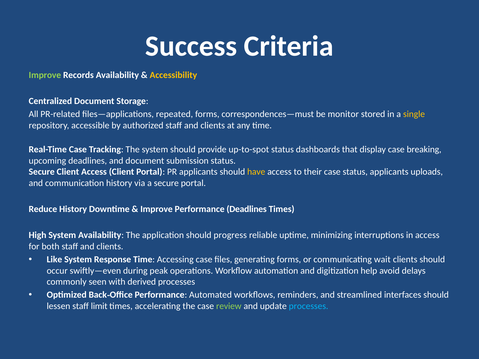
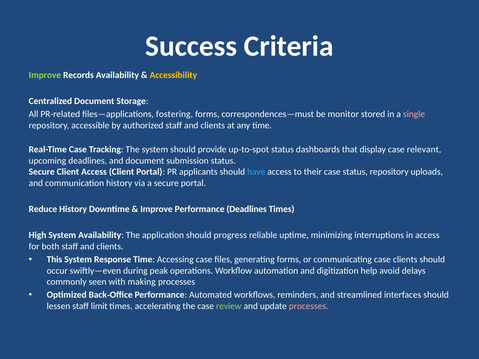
repeated: repeated -> fostering
single colour: yellow -> pink
breaking: breaking -> relevant
have colour: yellow -> light blue
status applicants: applicants -> repository
Like: Like -> This
communicating wait: wait -> case
derived: derived -> making
processes at (309, 306) colour: light blue -> pink
